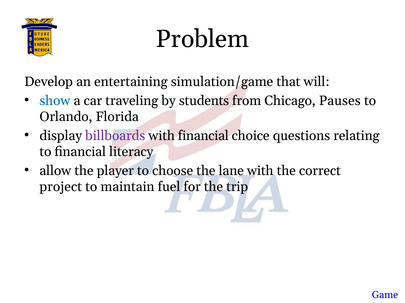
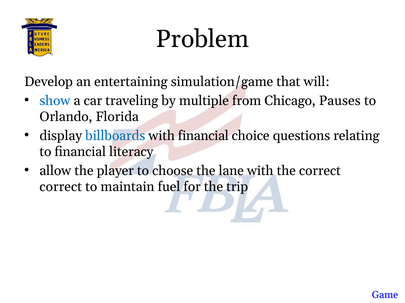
students: students -> multiple
billboards colour: purple -> blue
project at (61, 187): project -> correct
